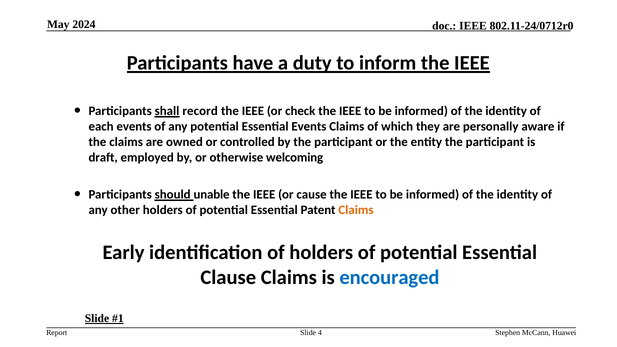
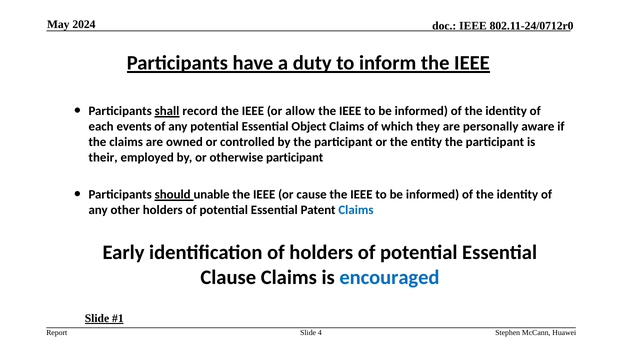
check: check -> allow
Essential Events: Events -> Object
draft: draft -> their
otherwise welcoming: welcoming -> participant
Claims at (356, 210) colour: orange -> blue
